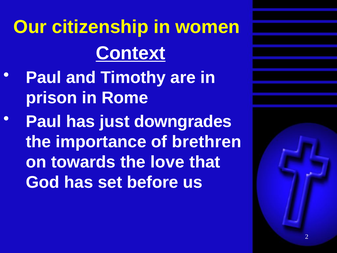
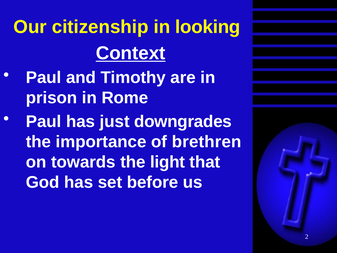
women: women -> looking
love: love -> light
